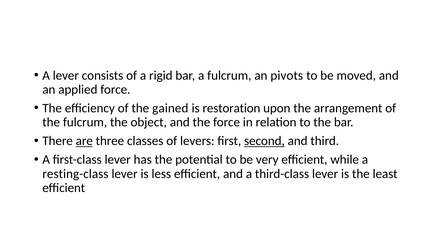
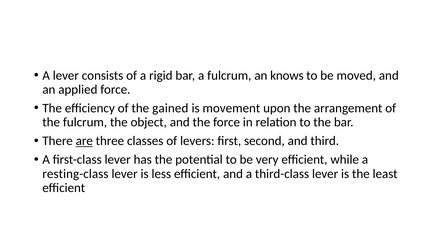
pivots: pivots -> knows
restoration: restoration -> movement
second underline: present -> none
